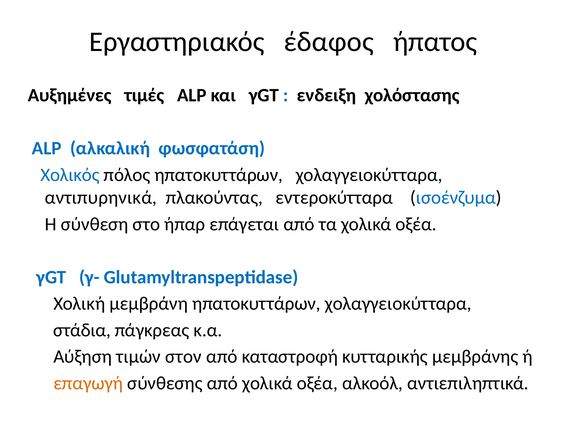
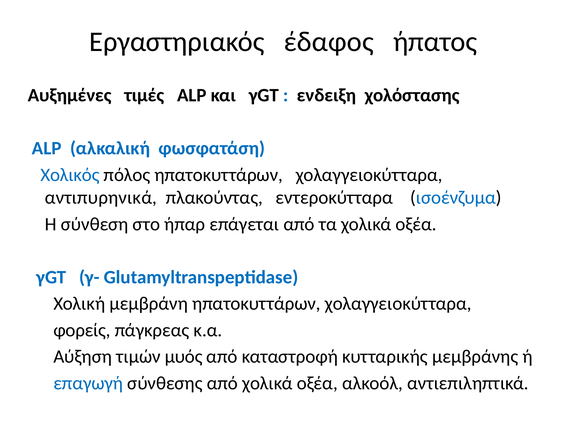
στάδια: στάδια -> φορείς
στον: στον -> μυός
επαγωγή colour: orange -> blue
